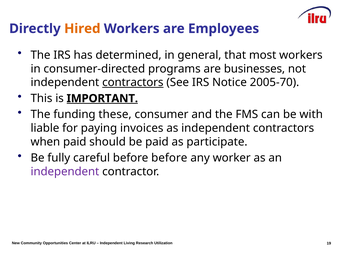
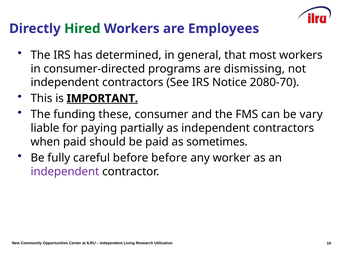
Hired colour: orange -> green
businesses: businesses -> dismissing
contractors at (133, 83) underline: present -> none
2005-70: 2005-70 -> 2080-70
with: with -> vary
invoices: invoices -> partially
participate: participate -> sometimes
